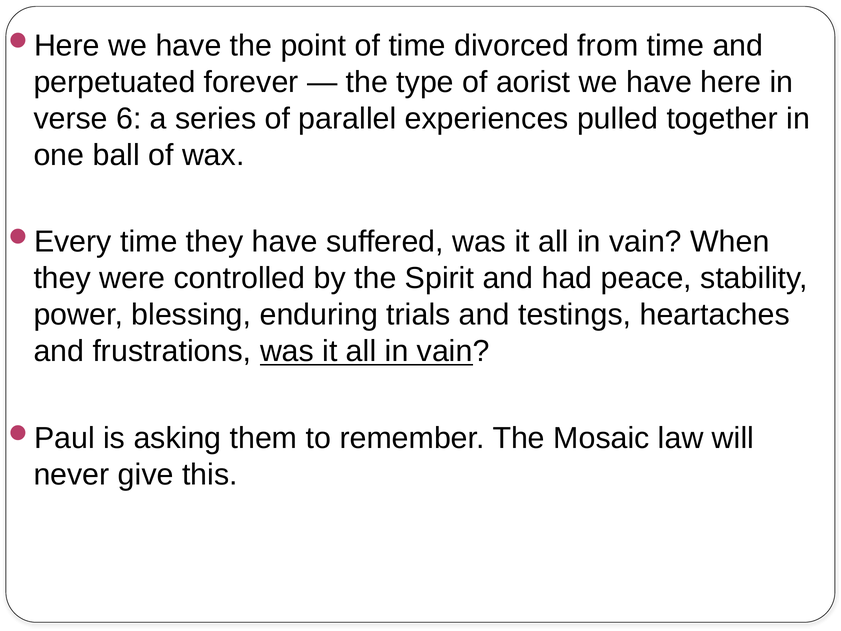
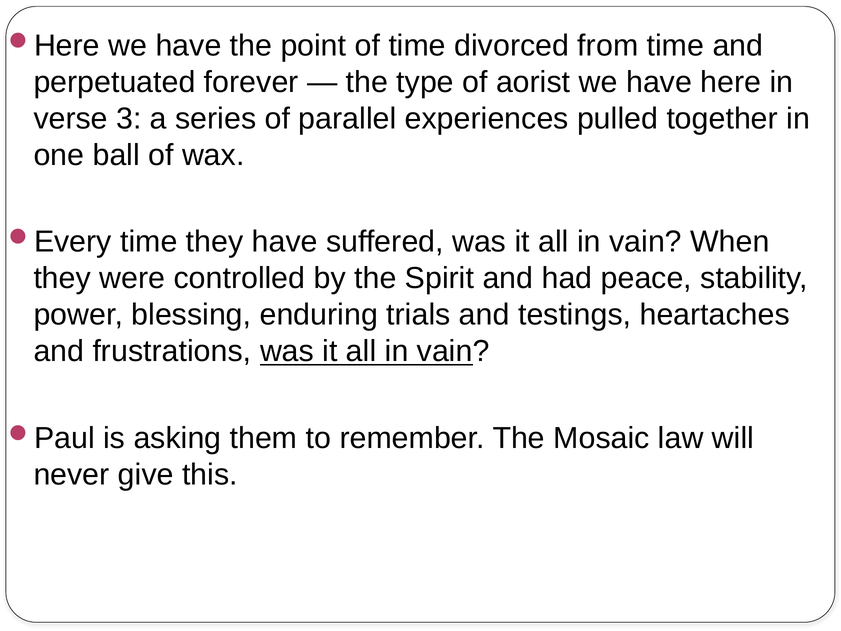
6: 6 -> 3
